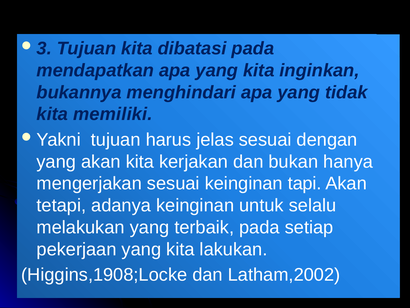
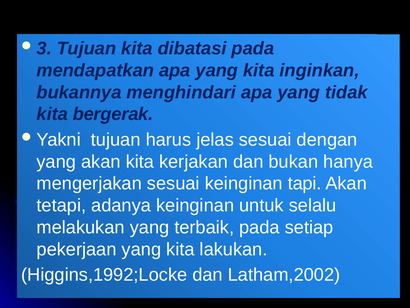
memiliki: memiliki -> bergerak
Higgins,1908;Locke: Higgins,1908;Locke -> Higgins,1992;Locke
